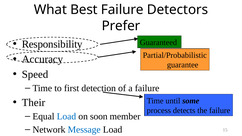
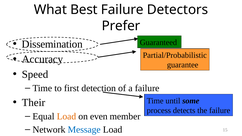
Responsibility: Responsibility -> Dissemination
Load at (66, 116) colour: blue -> orange
soon: soon -> even
